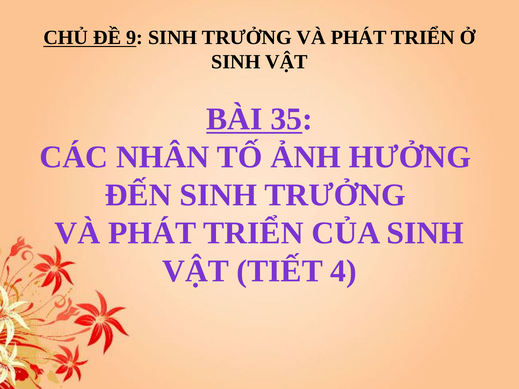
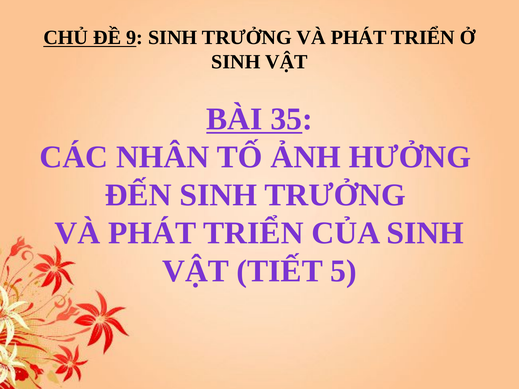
4: 4 -> 5
